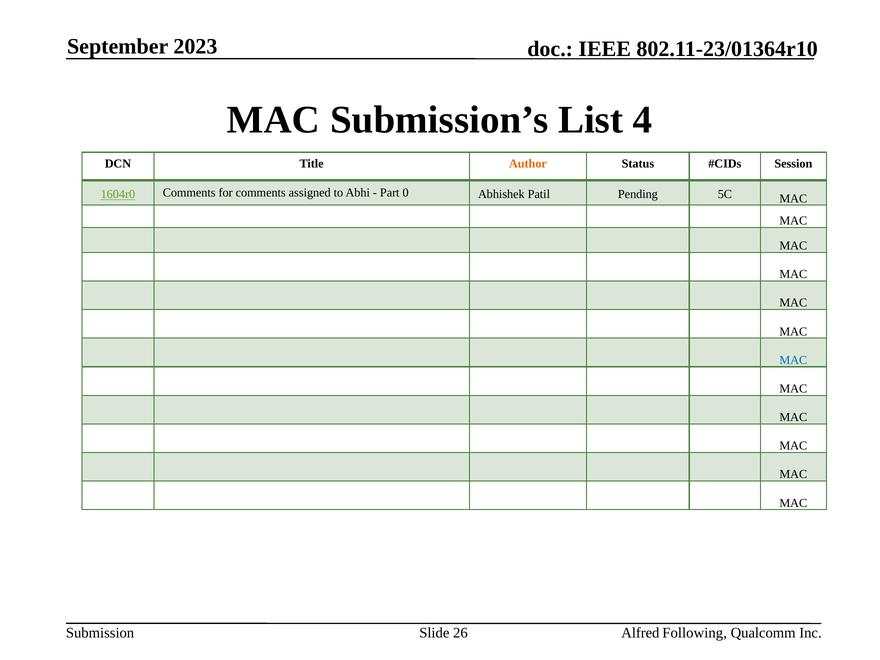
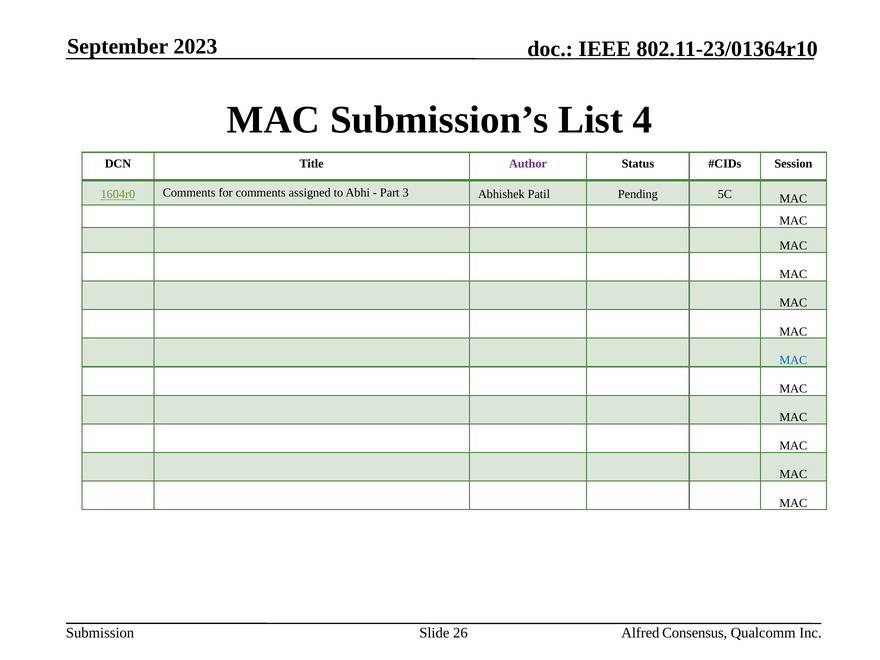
Author colour: orange -> purple
0: 0 -> 3
Following: Following -> Consensus
